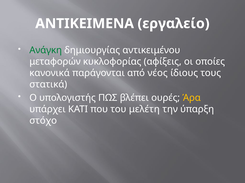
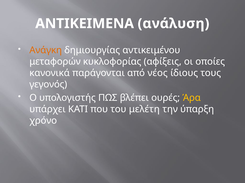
εργαλείο: εργαλείο -> ανάλυση
Ανάγκη colour: green -> orange
στατικά: στατικά -> γεγονός
στόχο: στόχο -> χρόνο
